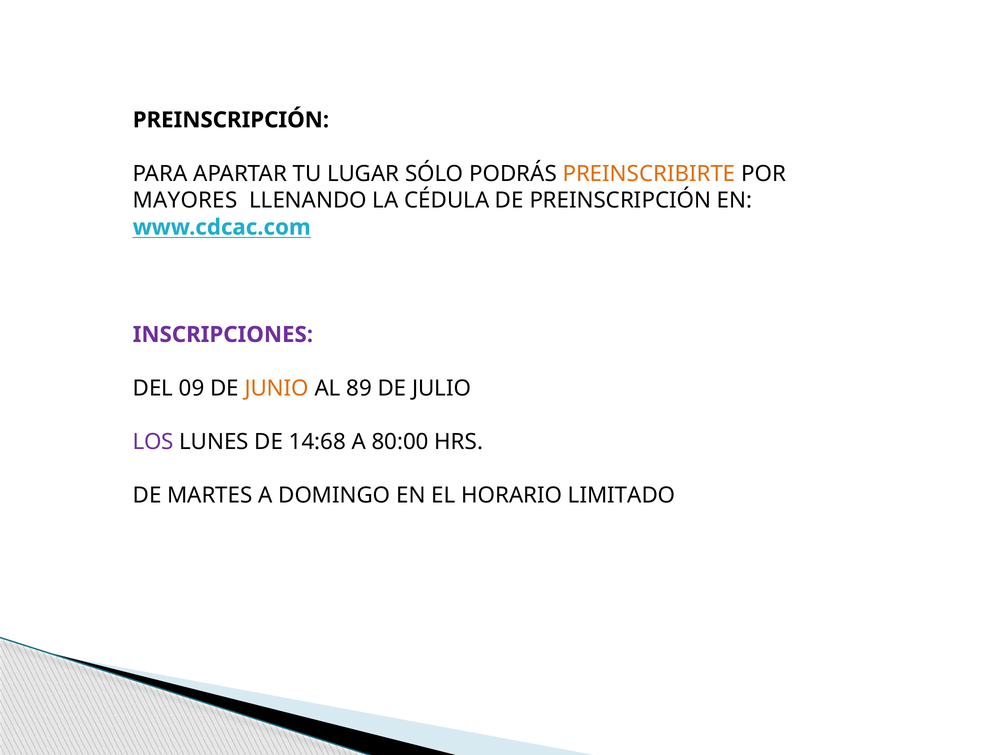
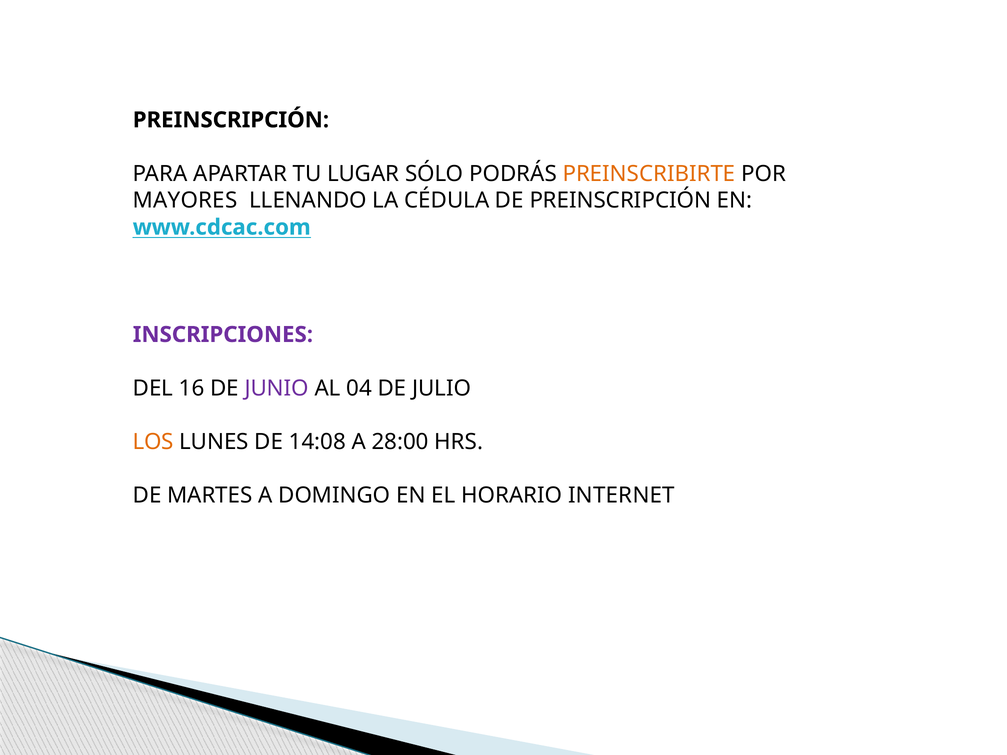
09: 09 -> 16
JUNIO colour: orange -> purple
89: 89 -> 04
LOS colour: purple -> orange
14:68: 14:68 -> 14:08
80:00: 80:00 -> 28:00
LIMITADO: LIMITADO -> INTERNET
